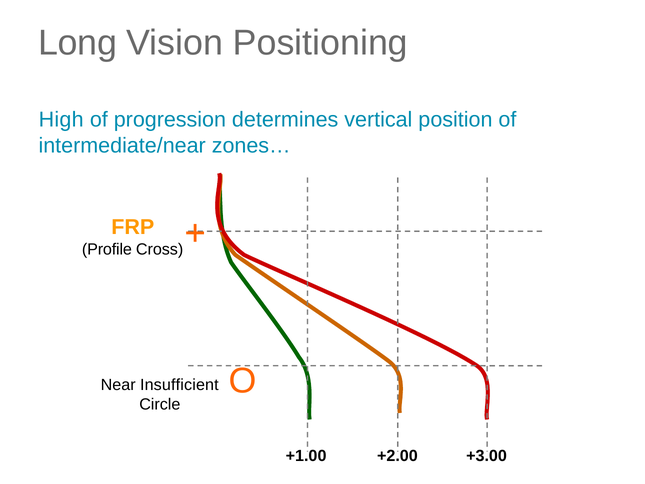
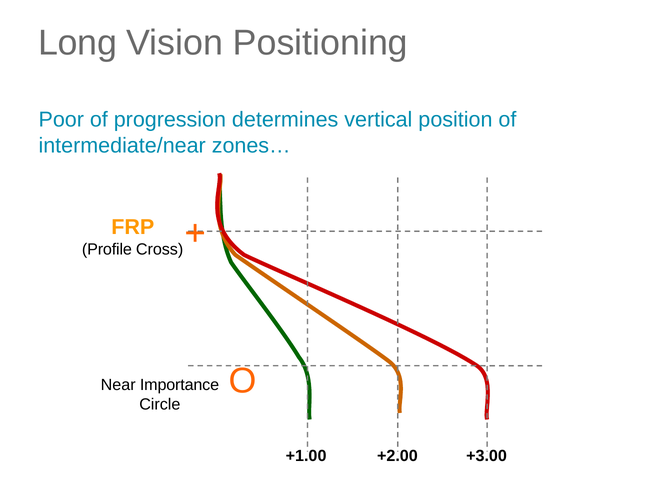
High: High -> Poor
Insufficient: Insufficient -> Importance
